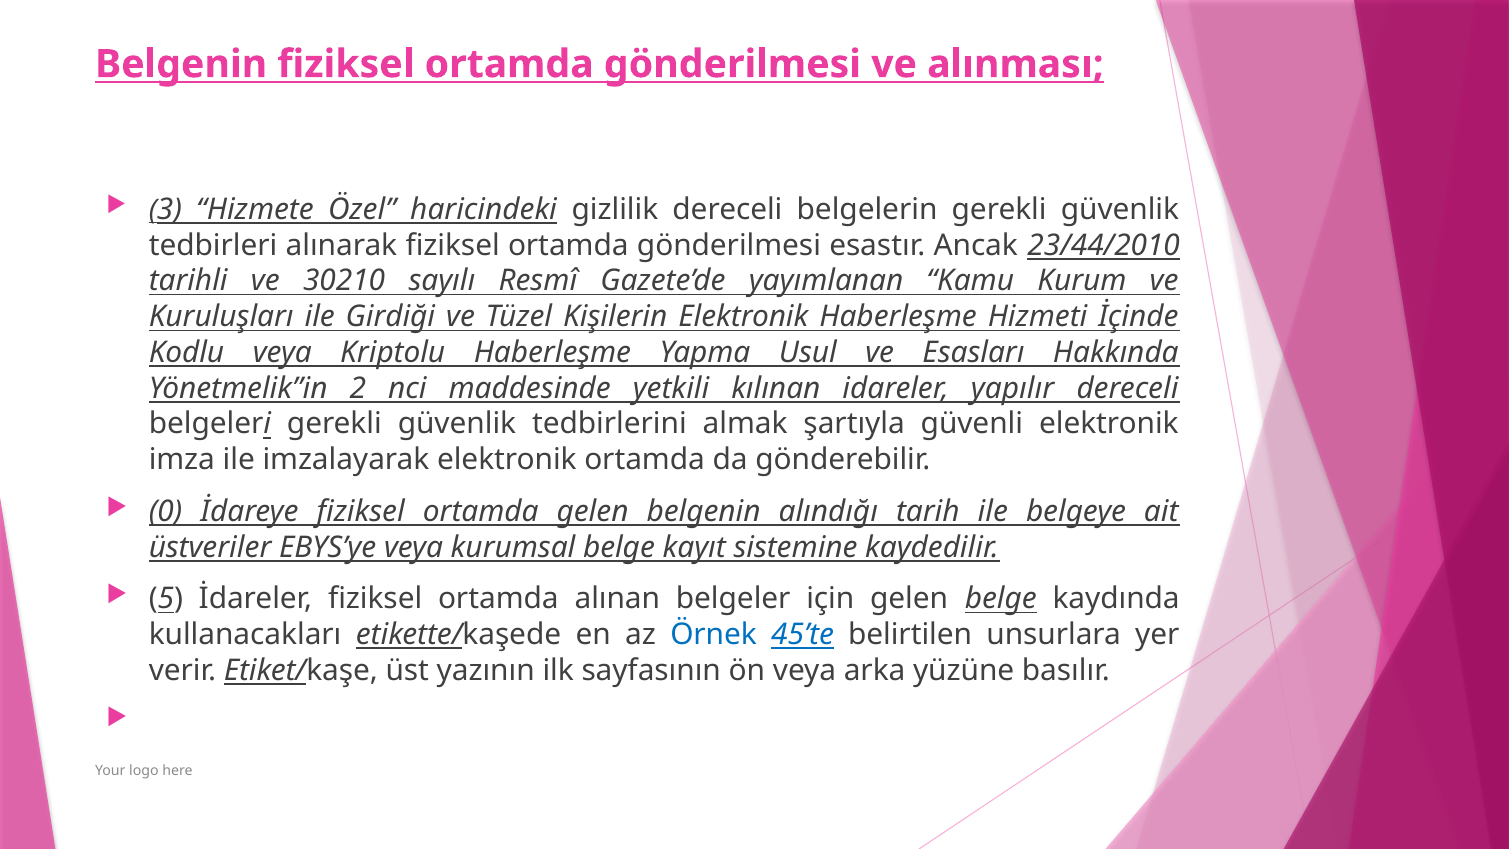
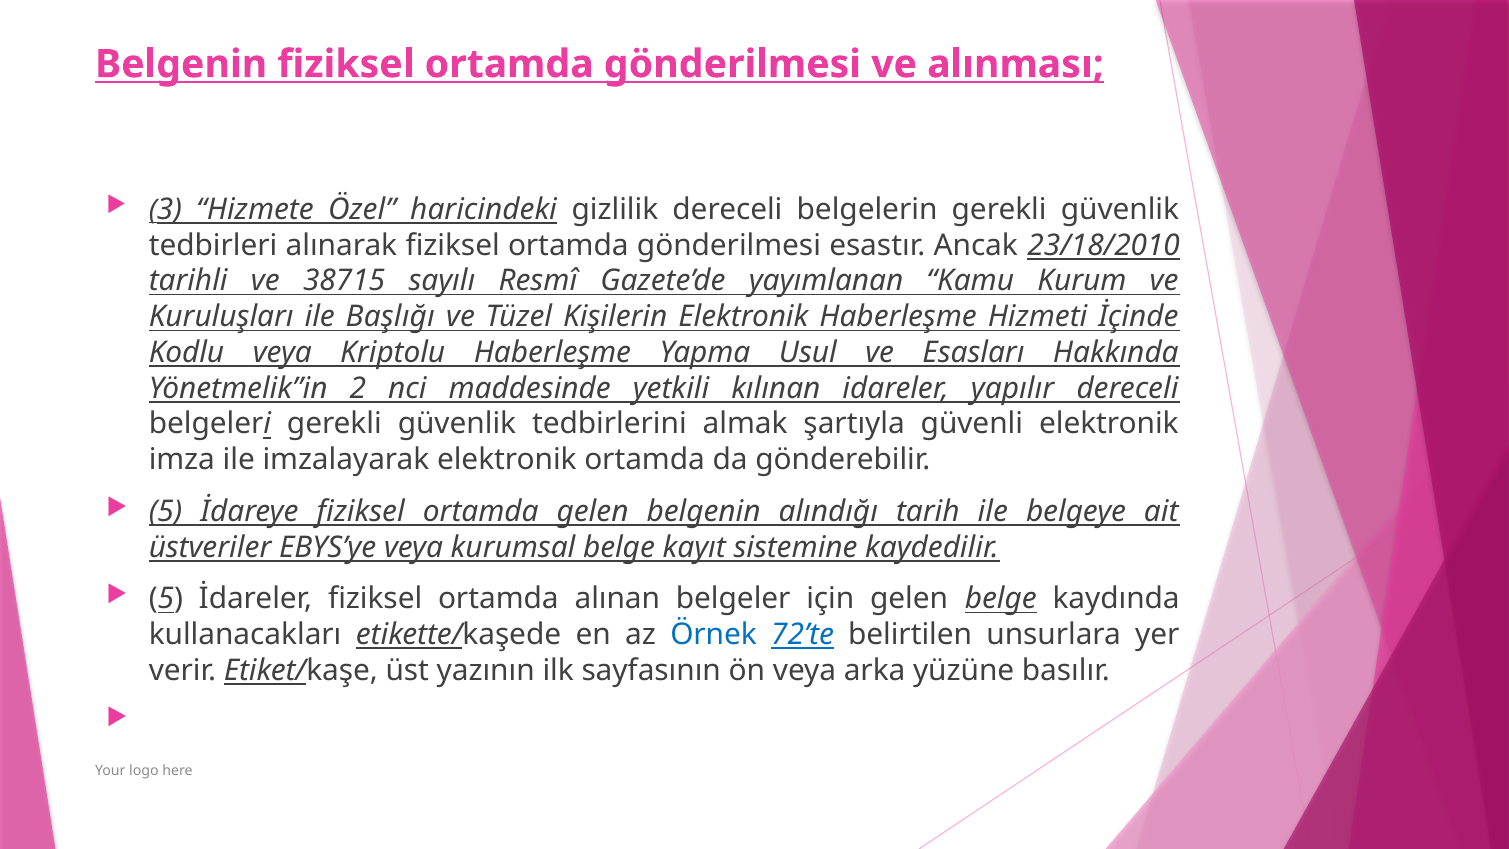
23/44/2010: 23/44/2010 -> 23/18/2010
30210: 30210 -> 38715
Girdiği: Girdiği -> Başlığı
0 at (166, 511): 0 -> 5
45’te: 45’te -> 72’te
